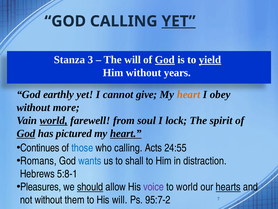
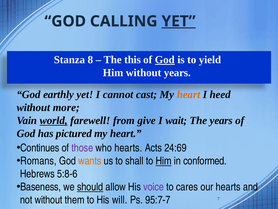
3: 3 -> 8
The will: will -> this
yield underline: present -> none
give: give -> cast
obey: obey -> heed
soul: soul -> give
lock: lock -> wait
The spirit: spirit -> years
God at (26, 133) underline: present -> none
heart at (126, 133) underline: present -> none
those colour: blue -> purple
who calling: calling -> hearts
24:55: 24:55 -> 24:69
wants colour: blue -> orange
Him at (164, 161) underline: none -> present
distraction: distraction -> conformed
5:8-1: 5:8-1 -> 5:8-6
Pleasures: Pleasures -> Baseness
to world: world -> cares
hearts at (228, 187) underline: present -> none
95:7-2: 95:7-2 -> 95:7-7
